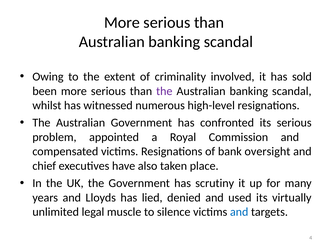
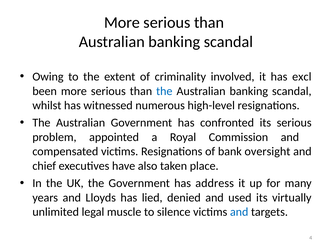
sold: sold -> excl
the at (164, 91) colour: purple -> blue
scrutiny: scrutiny -> address
